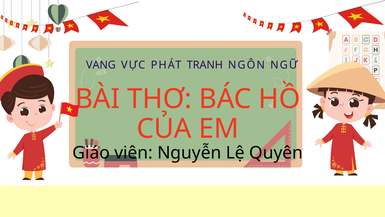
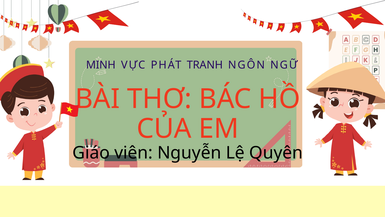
VANG: VANG -> MINH
